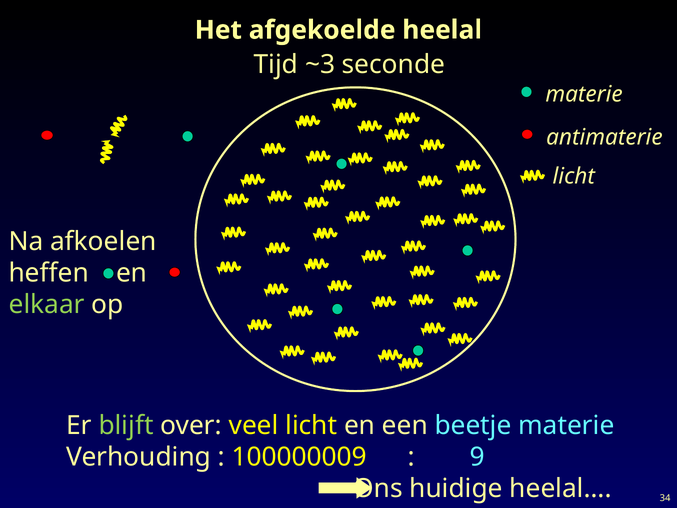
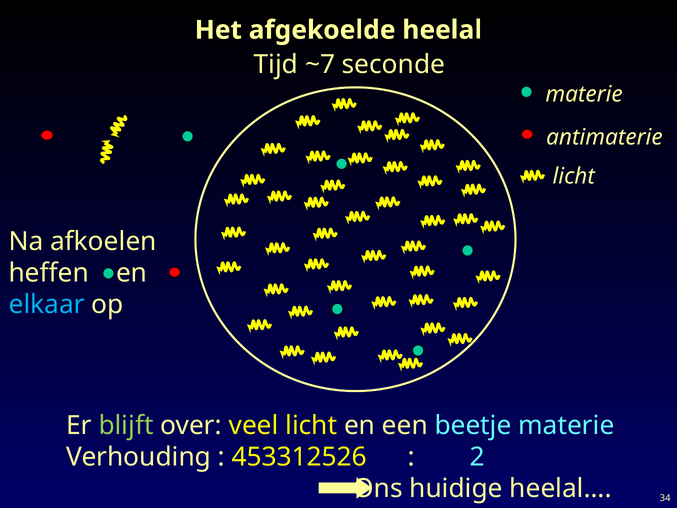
~3: ~3 -> ~7
elkaar colour: light green -> light blue
100000009: 100000009 -> 453312526
9: 9 -> 2
